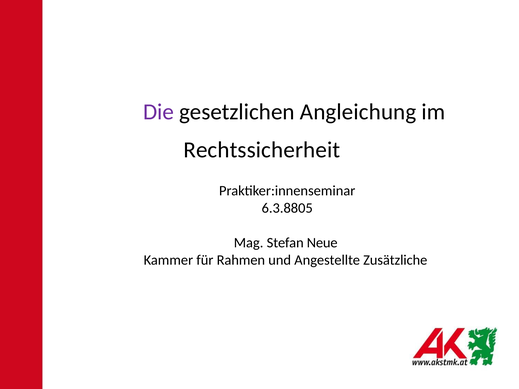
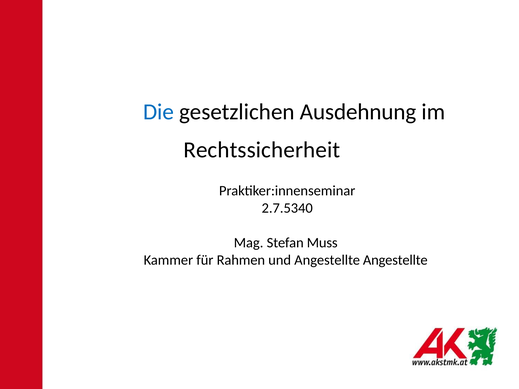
Die colour: purple -> blue
Angleichung: Angleichung -> Ausdehnung
6.3.8805: 6.3.8805 -> 2.7.5340
Neue: Neue -> Muss
Angestellte Zusätzliche: Zusätzliche -> Angestellte
